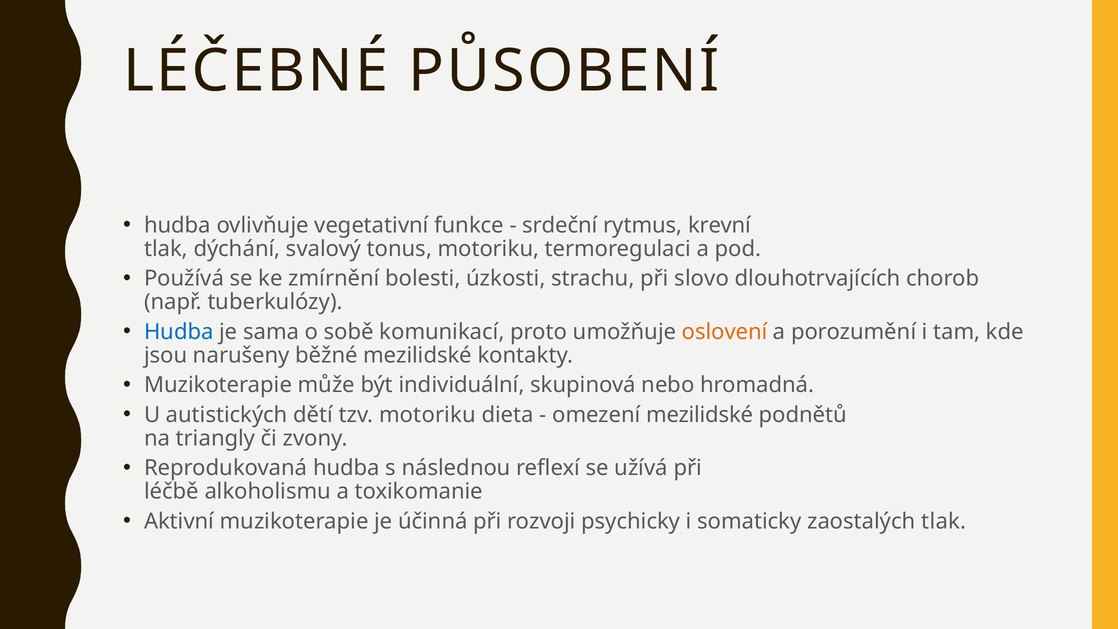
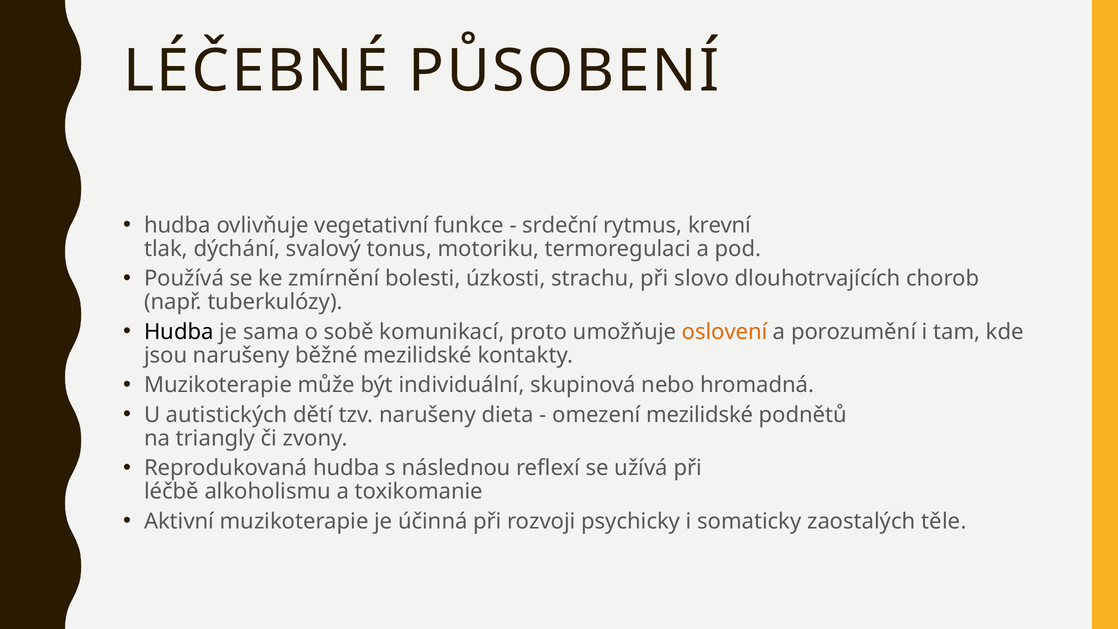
Hudba at (179, 332) colour: blue -> black
tzv motoriku: motoriku -> narušeny
zaostalých tlak: tlak -> těle
